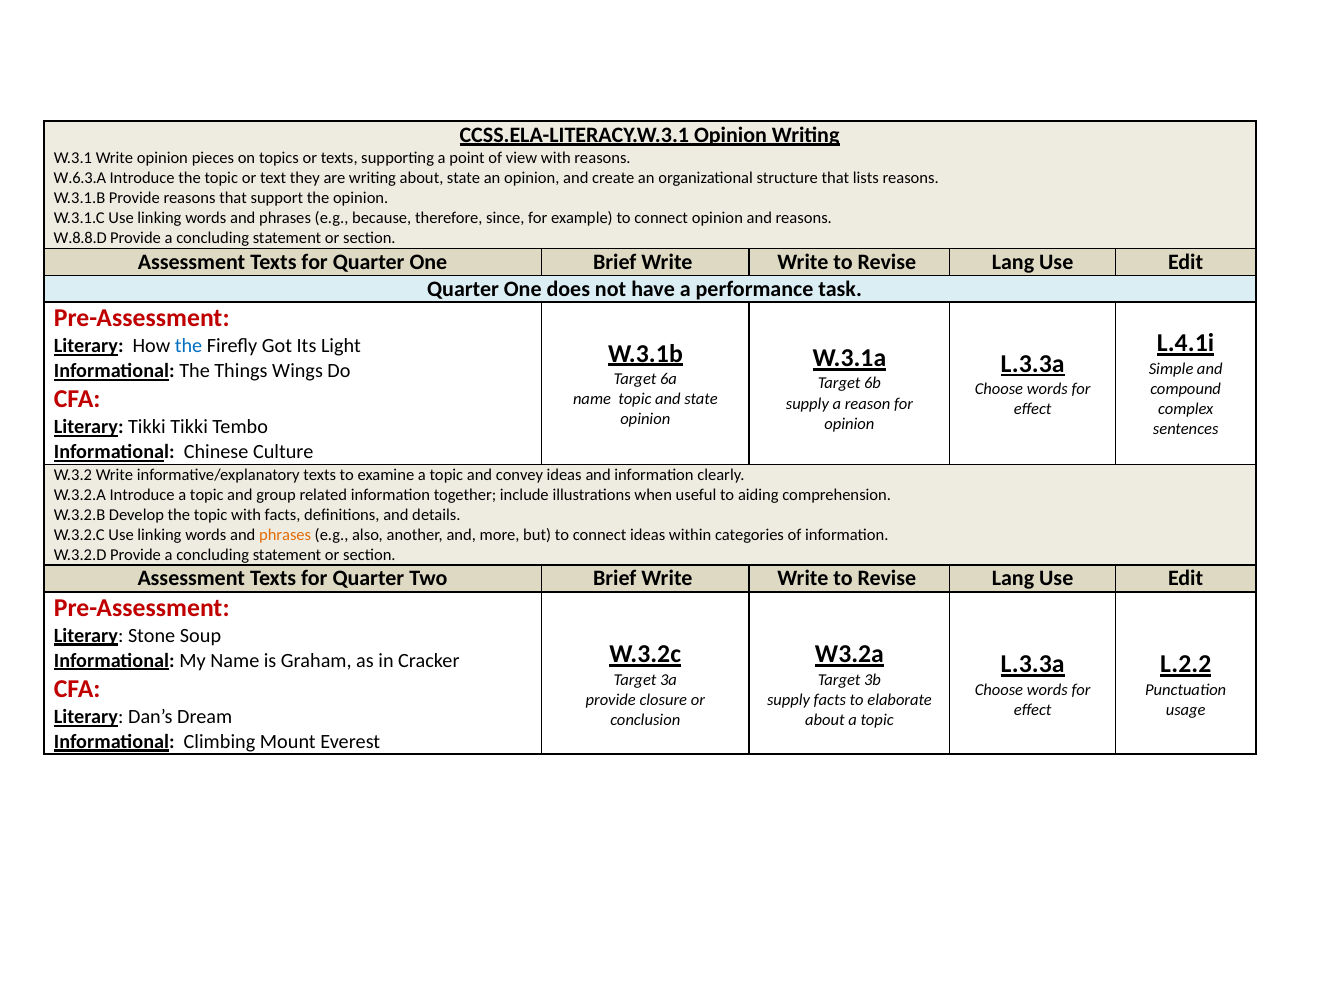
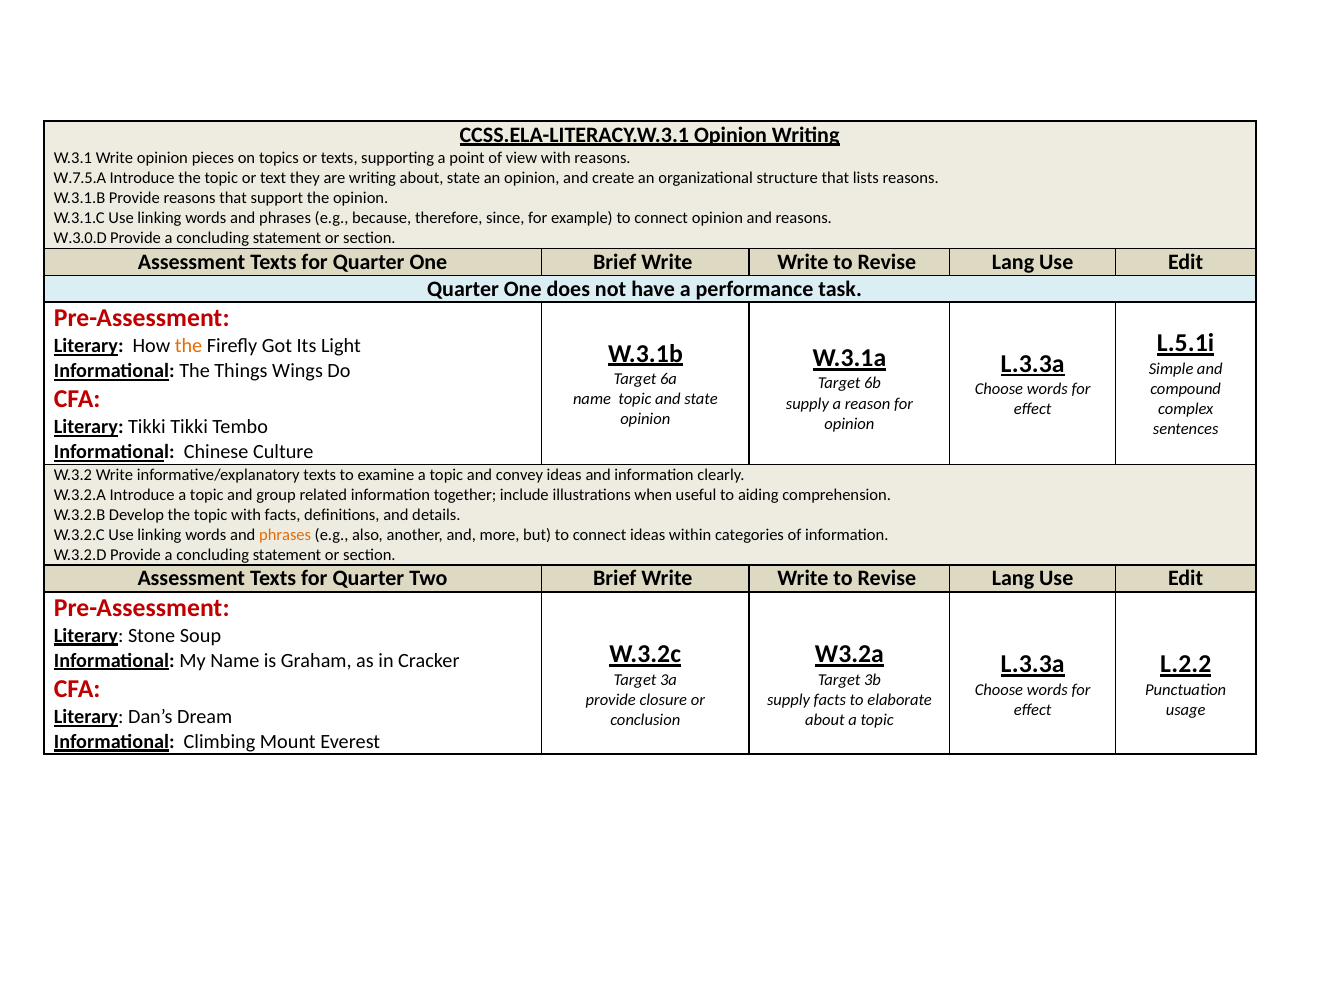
W.6.3.A: W.6.3.A -> W.7.5.A
W.8.8.D: W.8.8.D -> W.3.0.D
L.4.1i: L.4.1i -> L.5.1i
the at (189, 346) colour: blue -> orange
